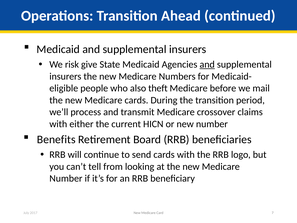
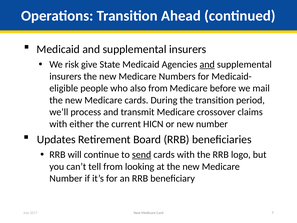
also theft: theft -> from
Benefits: Benefits -> Updates
send underline: none -> present
